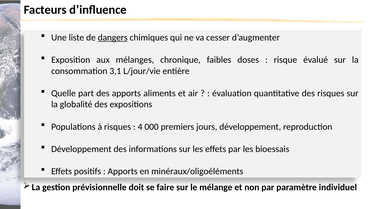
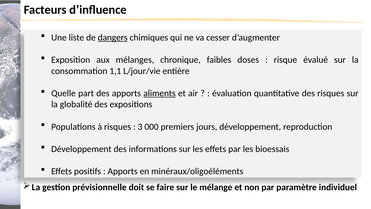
3,1: 3,1 -> 1,1
aliments underline: none -> present
4: 4 -> 3
